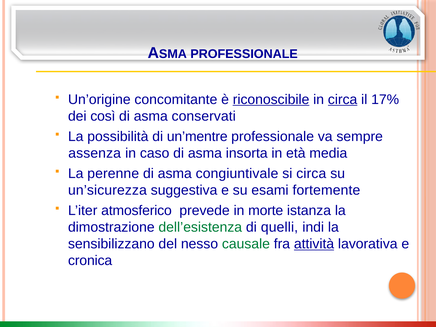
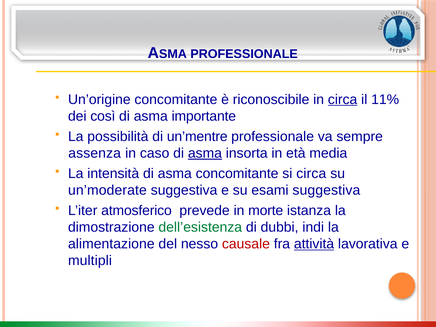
riconoscibile underline: present -> none
17%: 17% -> 11%
conservati: conservati -> importante
asma at (205, 153) underline: none -> present
perenne: perenne -> intensità
asma congiuntivale: congiuntivale -> concomitante
un’sicurezza: un’sicurezza -> un’moderate
esami fortemente: fortemente -> suggestiva
quelli: quelli -> dubbi
sensibilizzano: sensibilizzano -> alimentazione
causale colour: green -> red
cronica: cronica -> multipli
